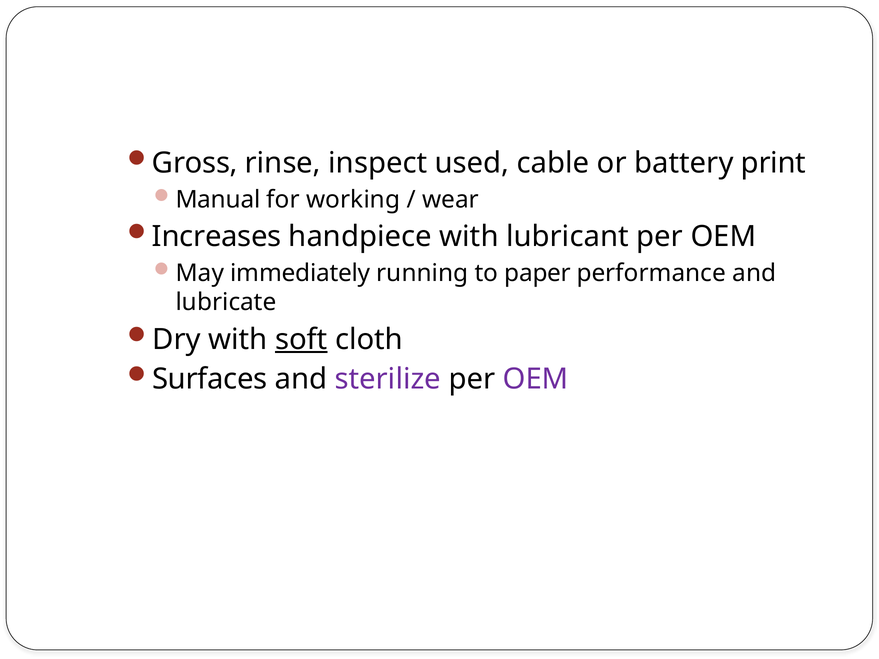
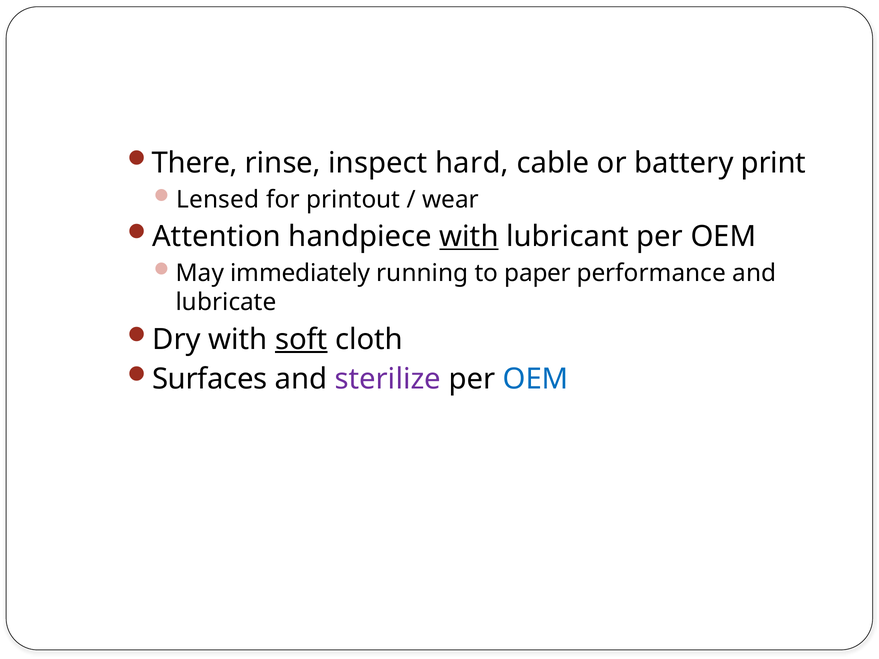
Gross: Gross -> There
used: used -> hard
Manual: Manual -> Lensed
working: working -> printout
Increases: Increases -> Attention
with at (469, 237) underline: none -> present
OEM at (536, 379) colour: purple -> blue
